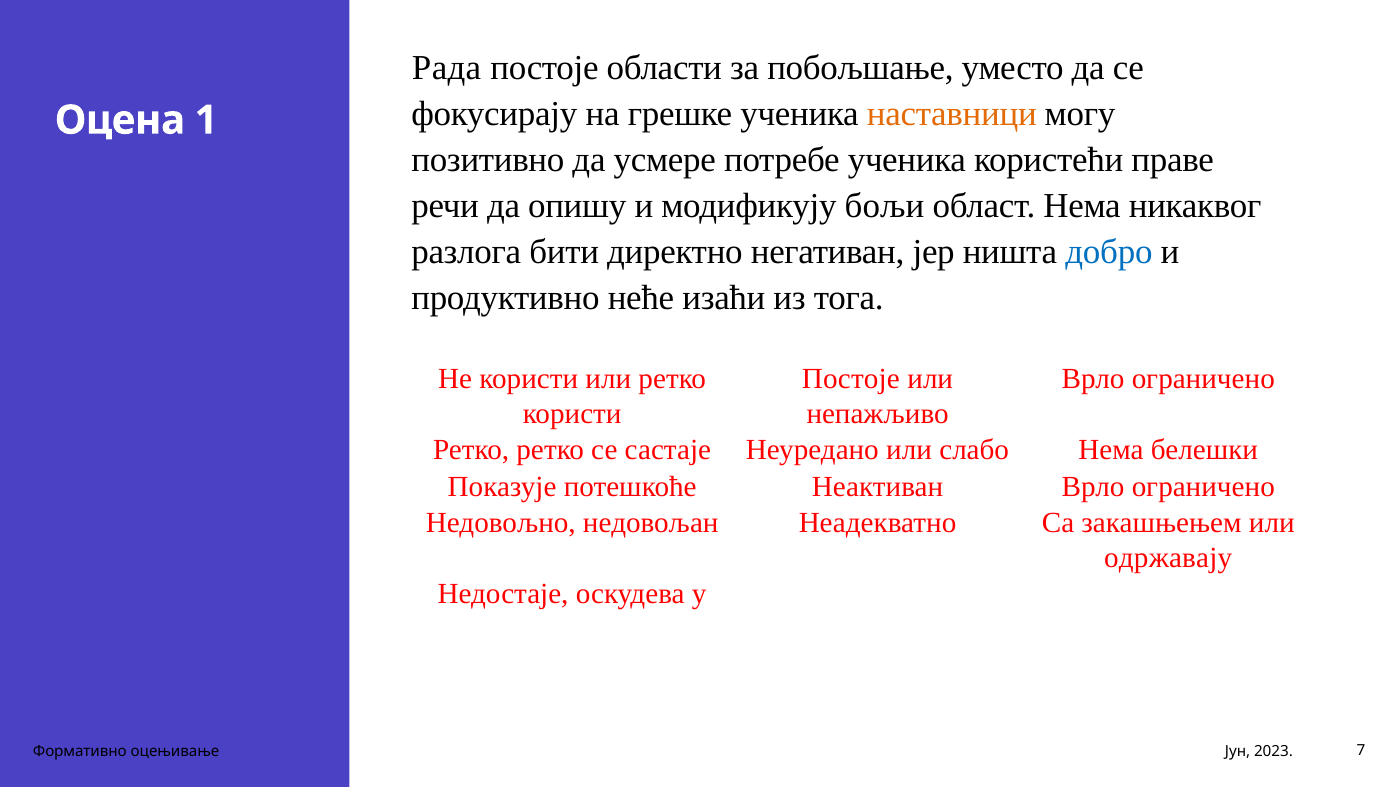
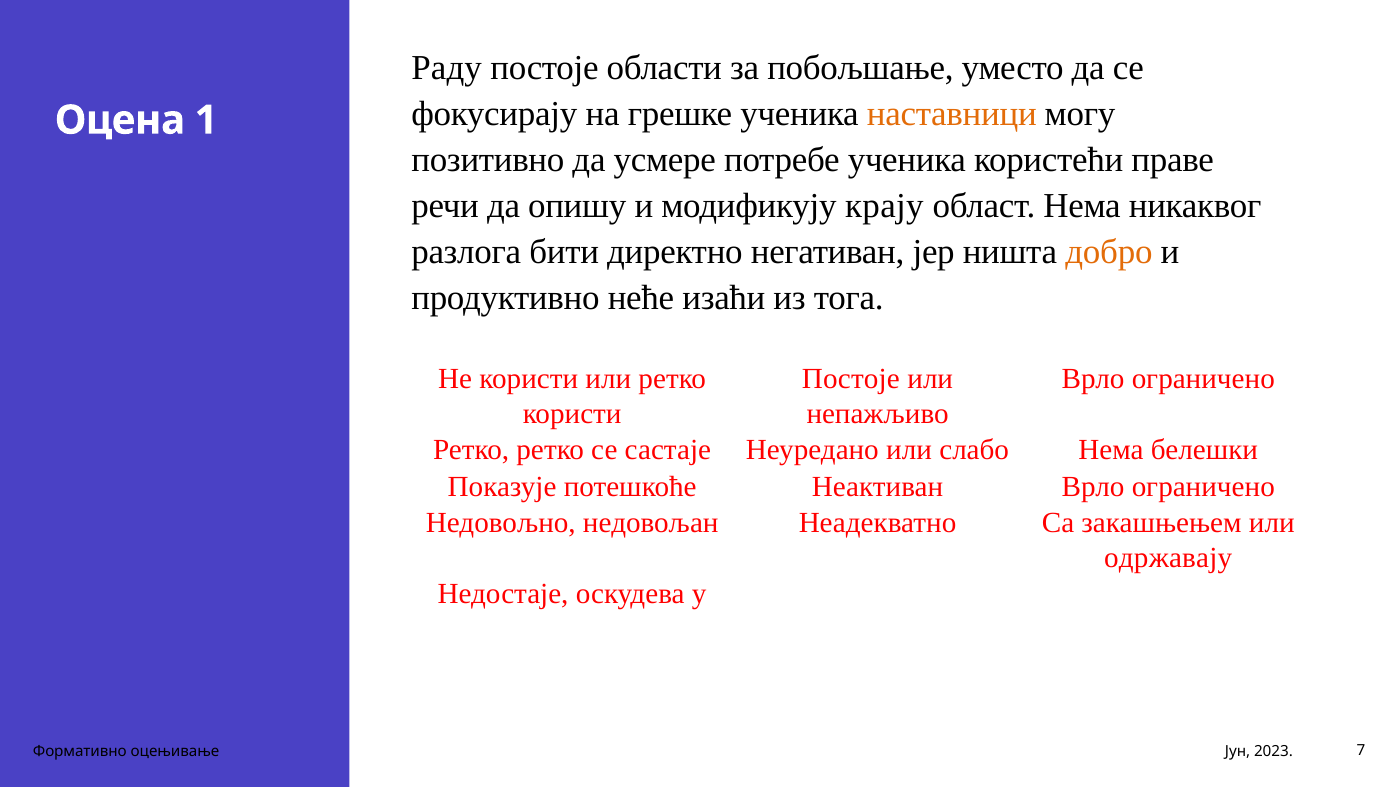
Рада: Рада -> Раду
бољи: бољи -> крају
добро colour: blue -> orange
